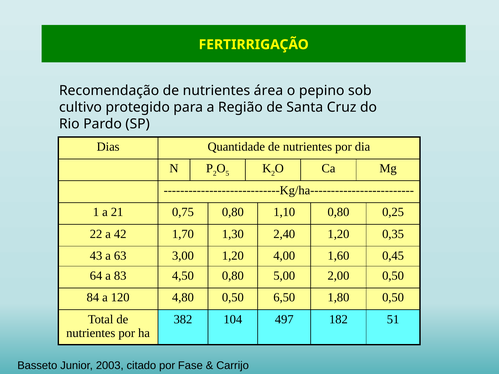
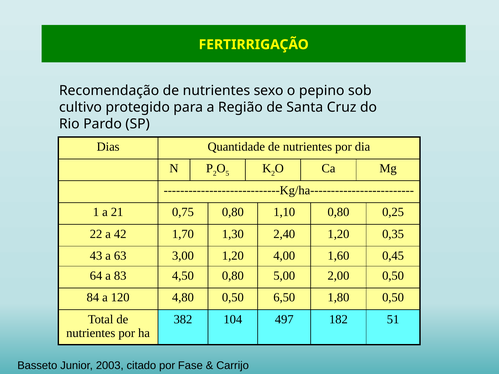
área: área -> sexo
